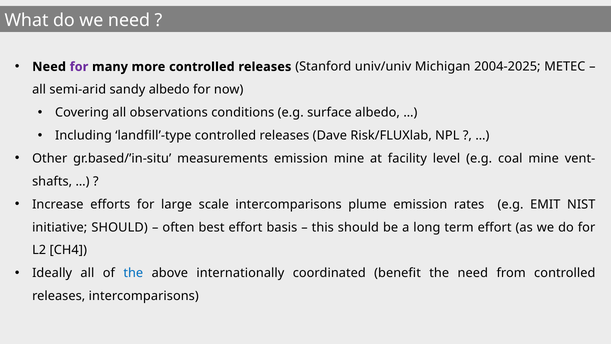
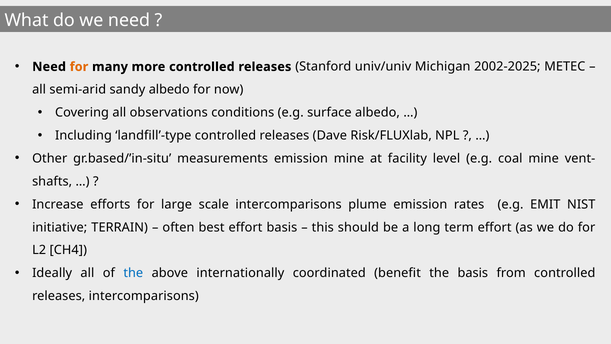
for at (79, 67) colour: purple -> orange
2004-2025: 2004-2025 -> 2002-2025
initiative SHOULD: SHOULD -> TERRAIN
the need: need -> basis
